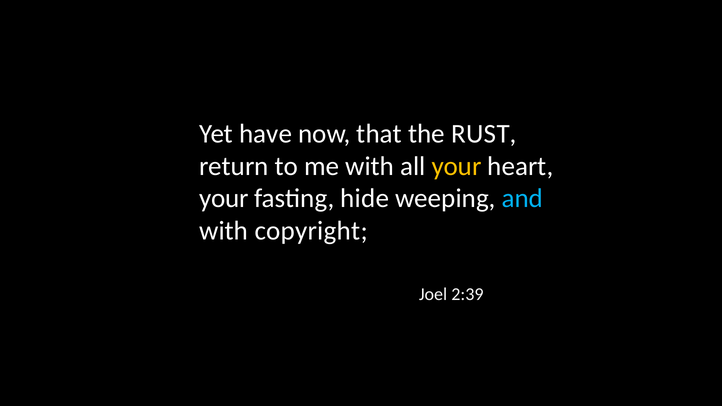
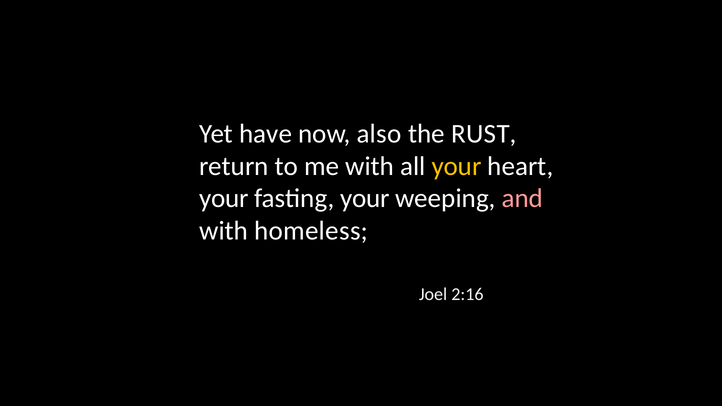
that: that -> also
fasting hide: hide -> your
and colour: light blue -> pink
copyright: copyright -> homeless
2:39: 2:39 -> 2:16
